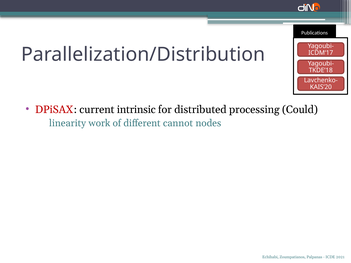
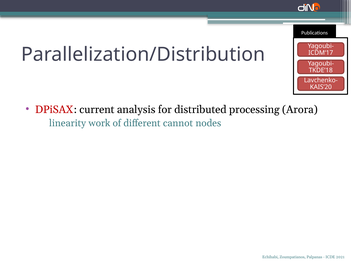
intrinsic: intrinsic -> analysis
Could: Could -> Arora
